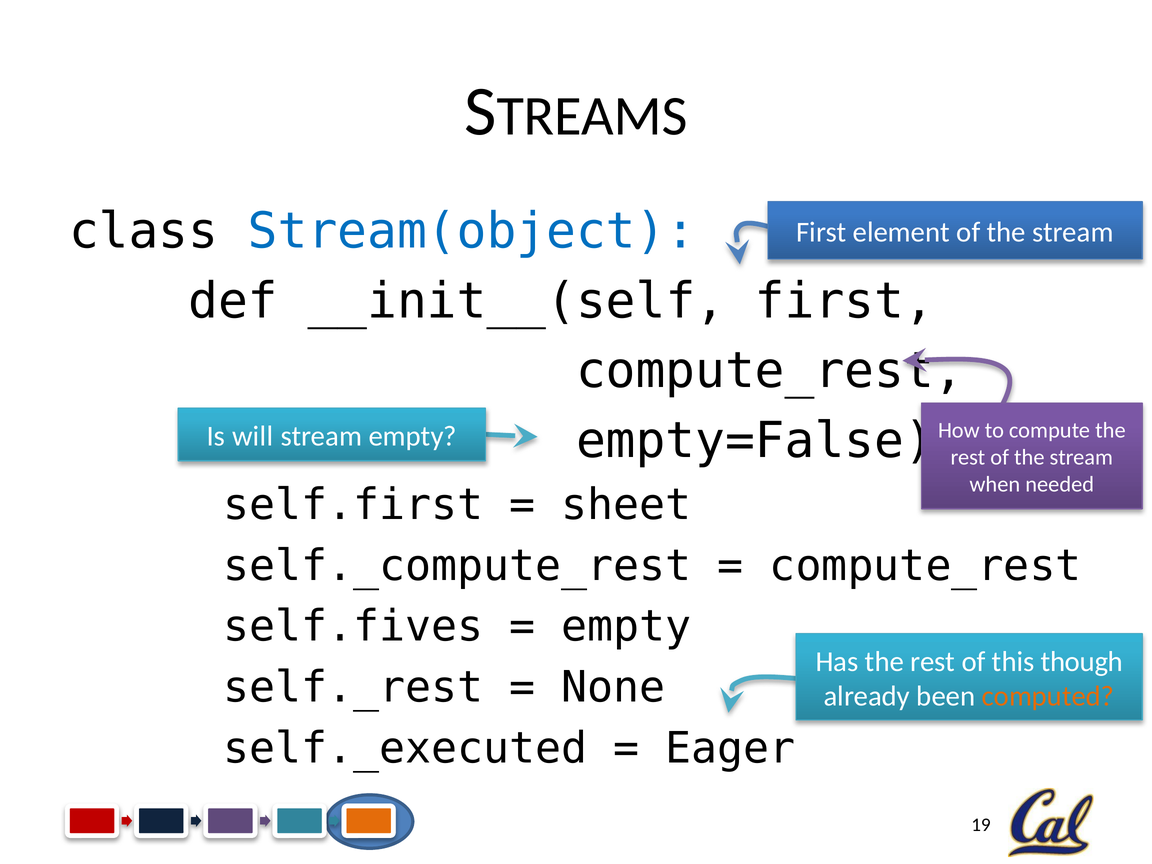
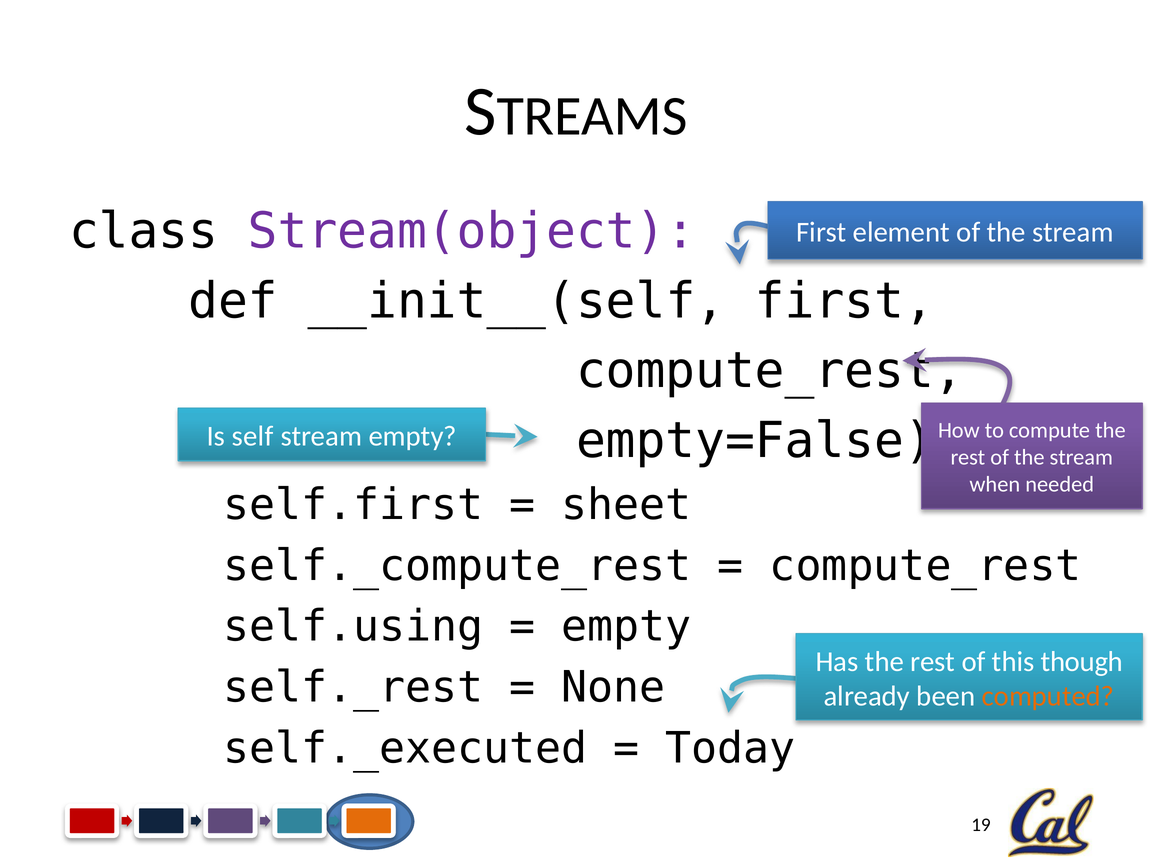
Stream(object colour: blue -> purple
will: will -> self
self.fives: self.fives -> self.using
Eager: Eager -> Today
